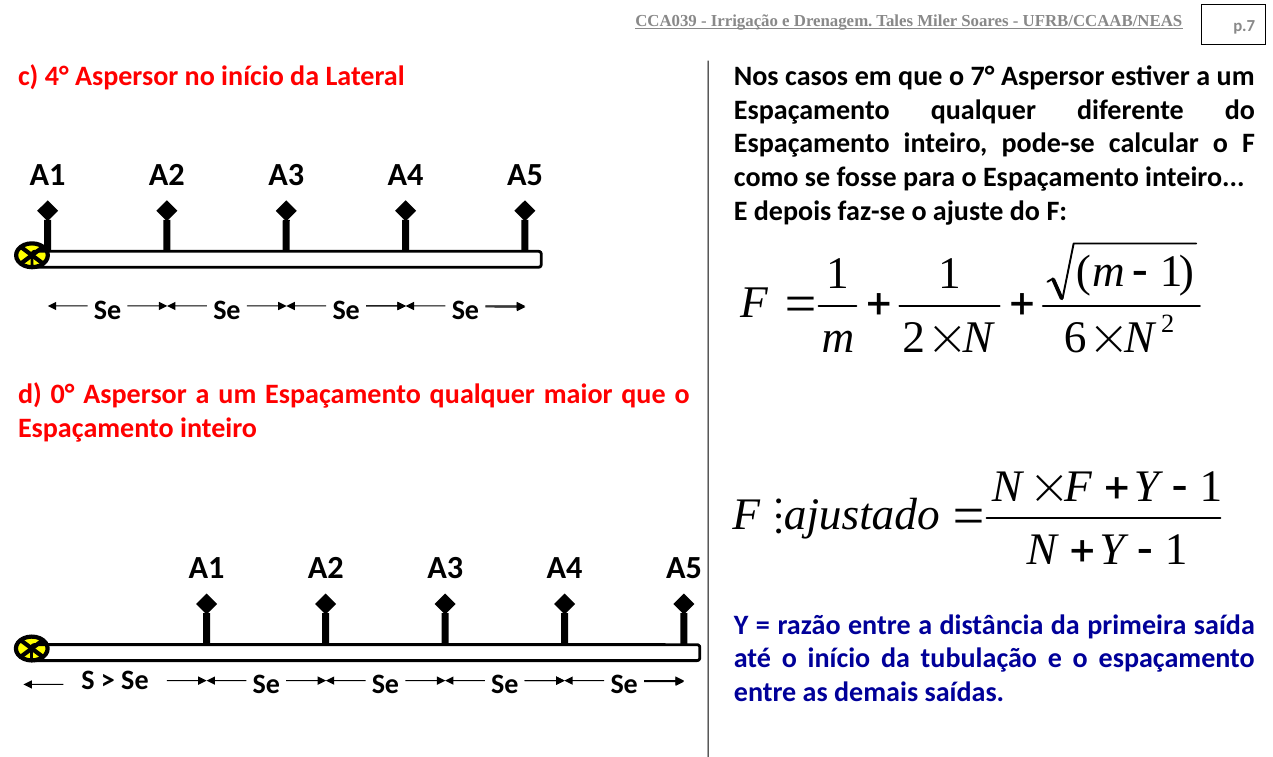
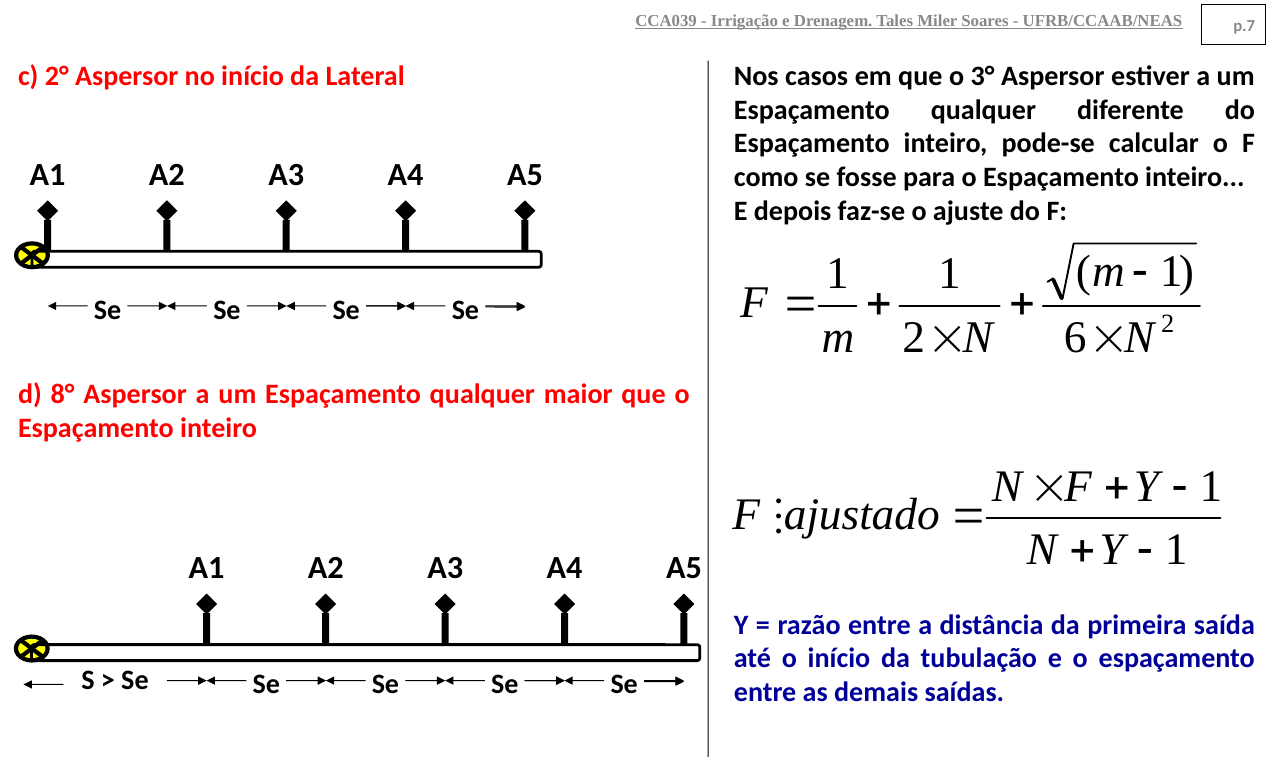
4°: 4° -> 2°
7°: 7° -> 3°
0°: 0° -> 8°
